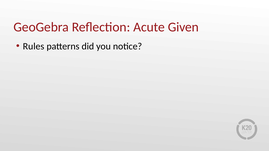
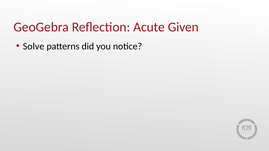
Rules: Rules -> Solve
